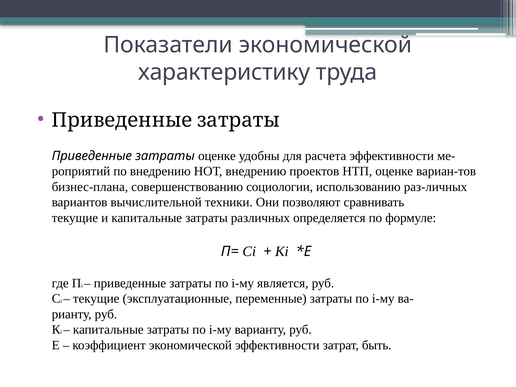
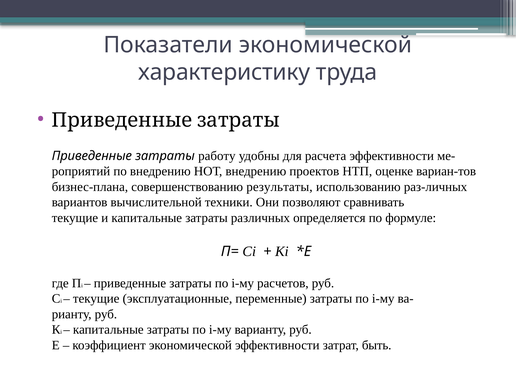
затраты оценке: оценке -> работу
социологии: социологии -> результаты
является: является -> расчетов
